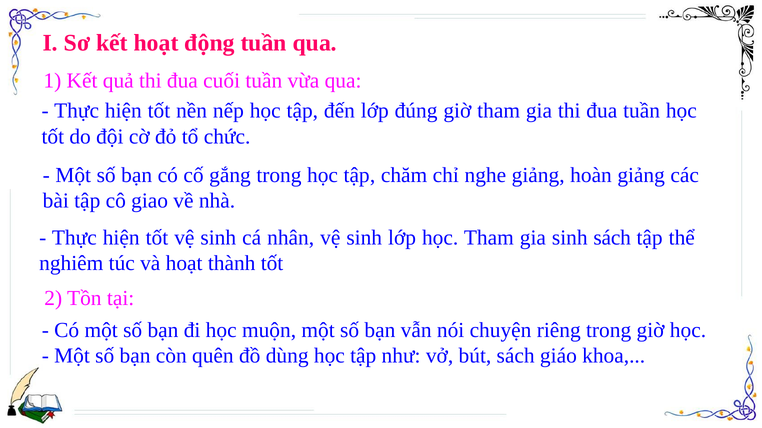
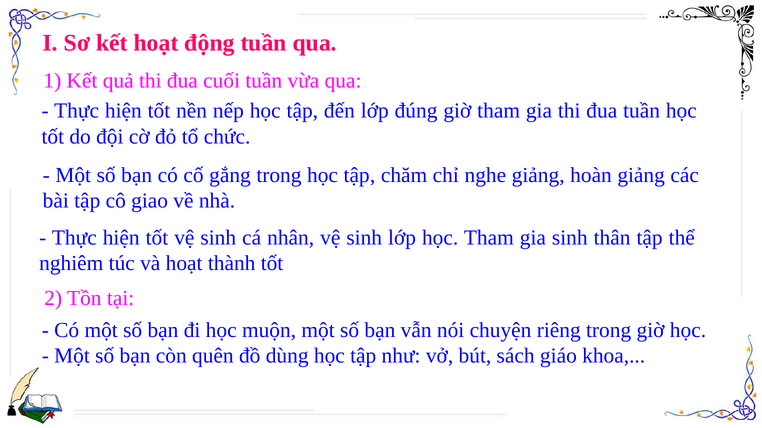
sinh sách: sách -> thân
